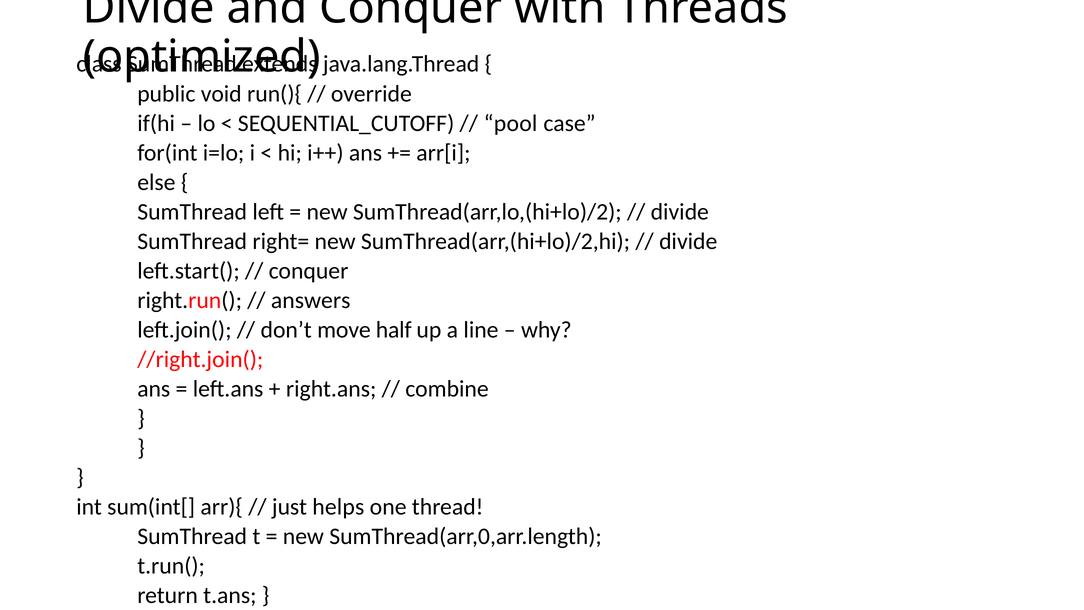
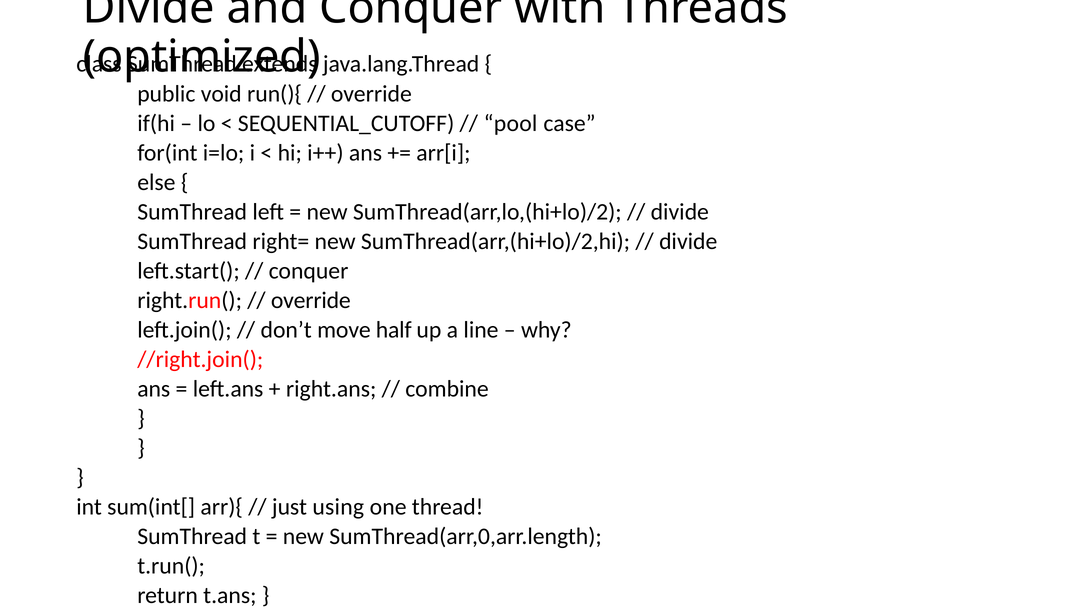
answers at (311, 300): answers -> override
helps: helps -> using
